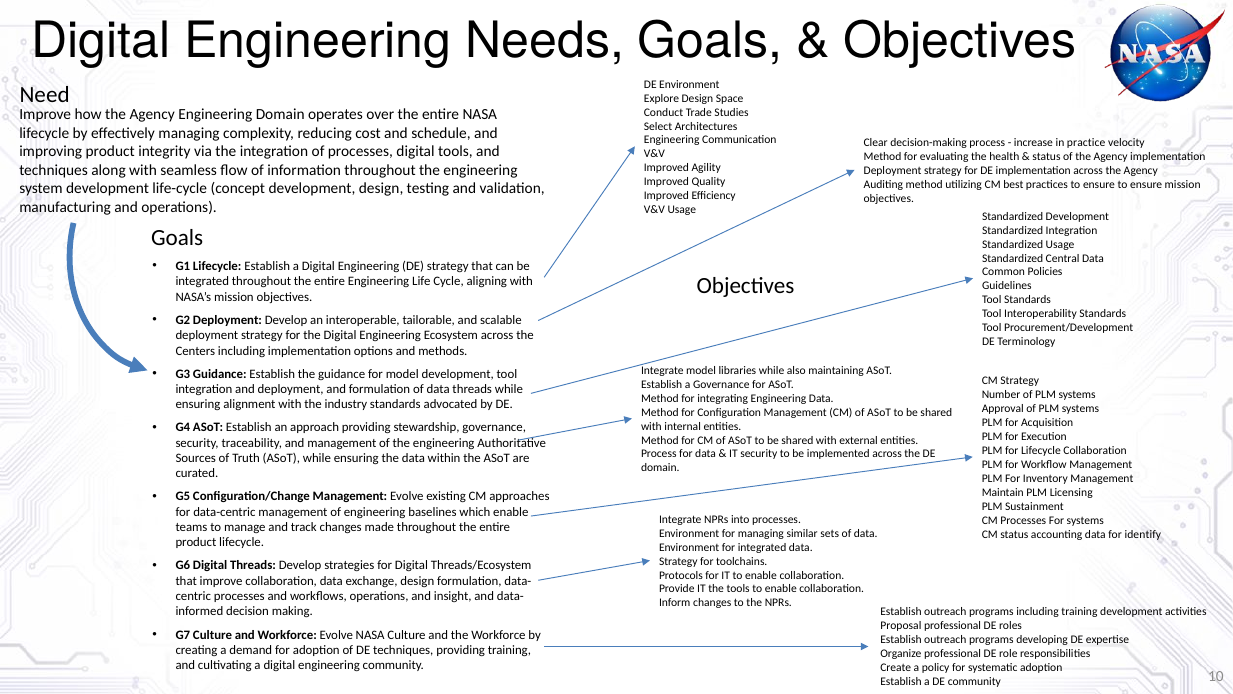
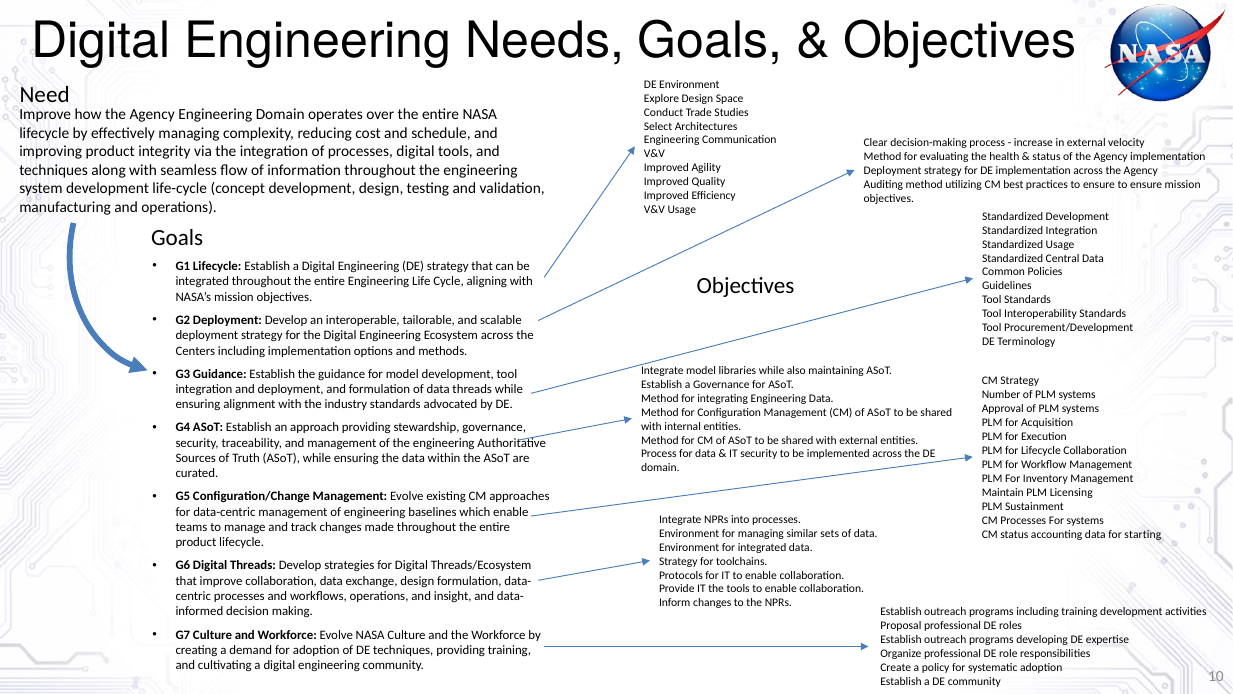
in practice: practice -> external
identify: identify -> starting
